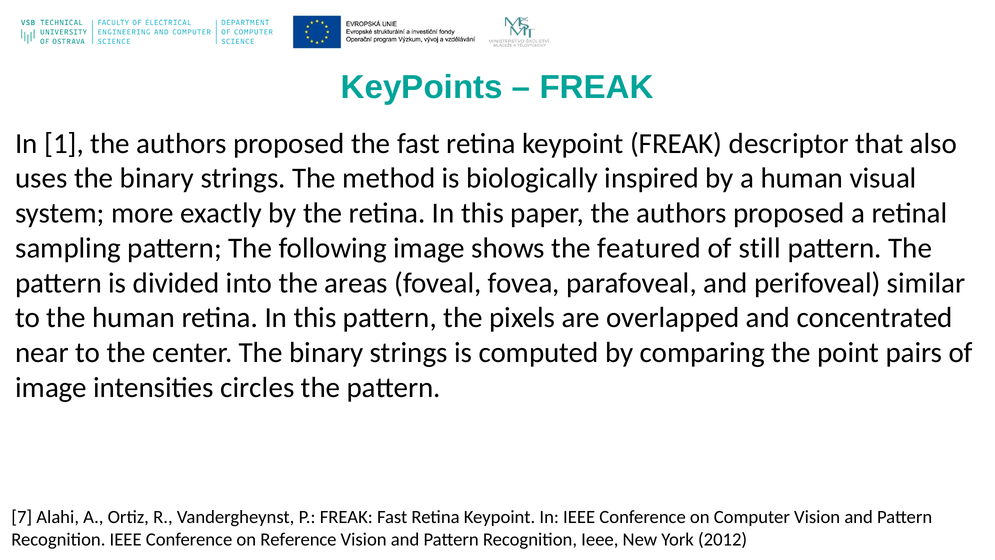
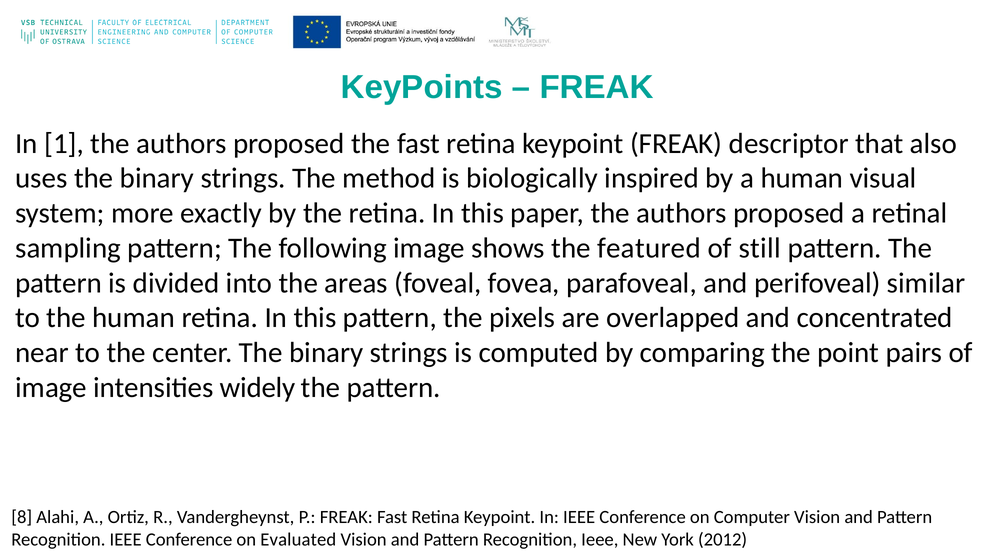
circles: circles -> widely
7: 7 -> 8
Reference: Reference -> Evaluated
